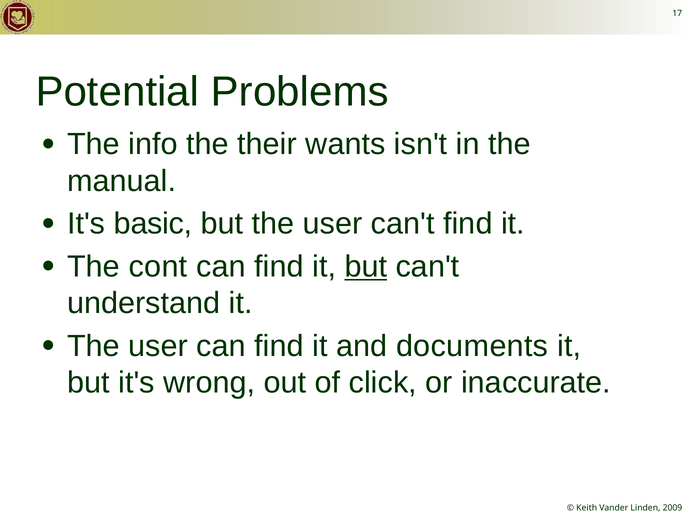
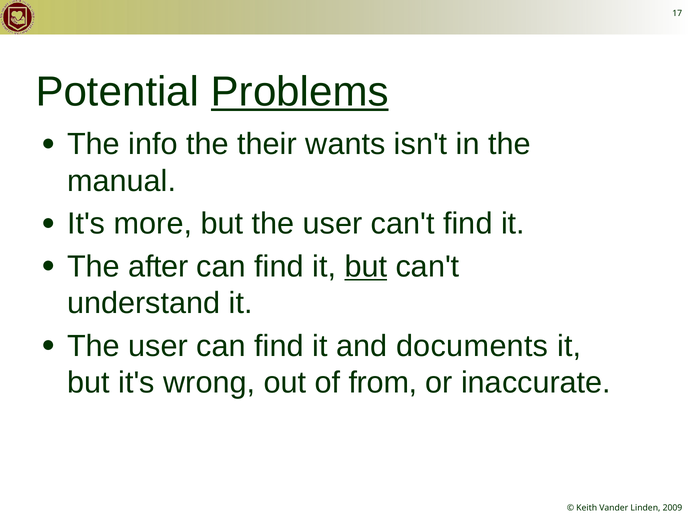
Problems underline: none -> present
basic: basic -> more
cont: cont -> after
click: click -> from
